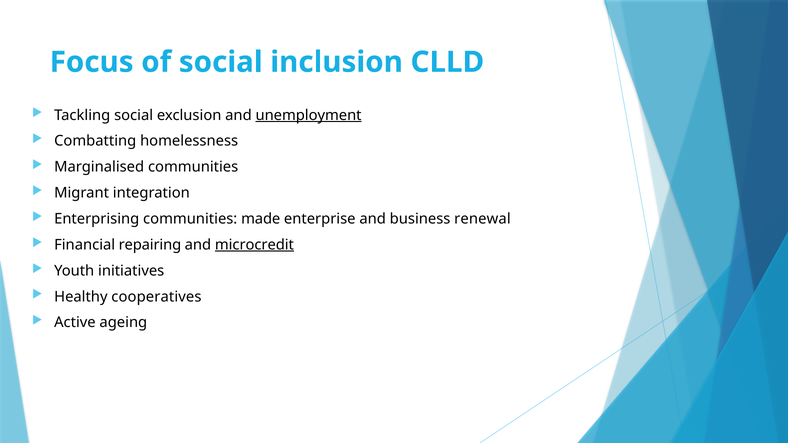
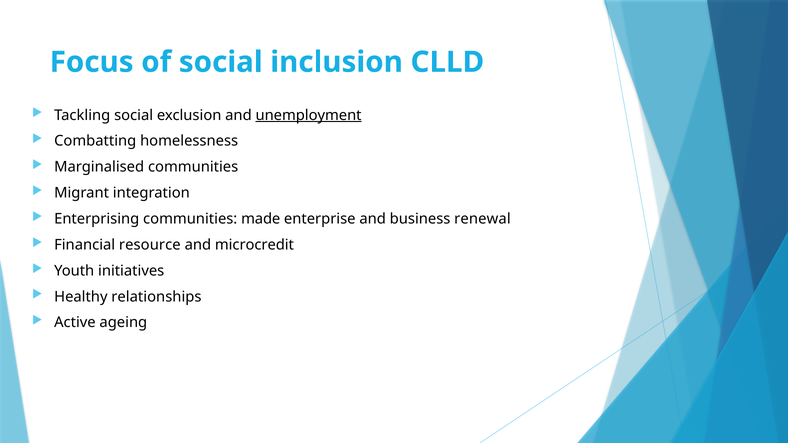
repairing: repairing -> resource
microcredit underline: present -> none
cooperatives: cooperatives -> relationships
